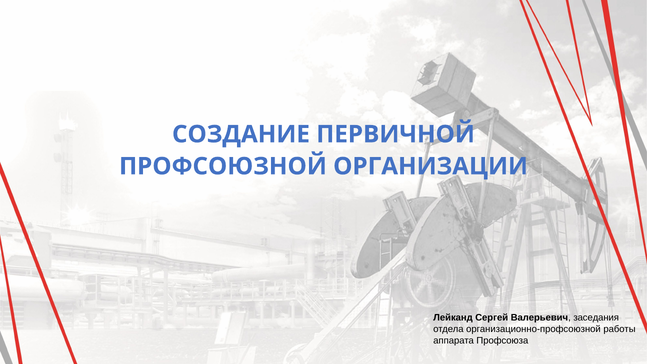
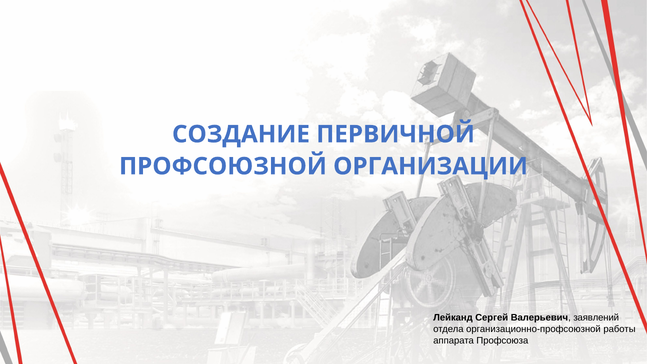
заседания: заседания -> заявлений
